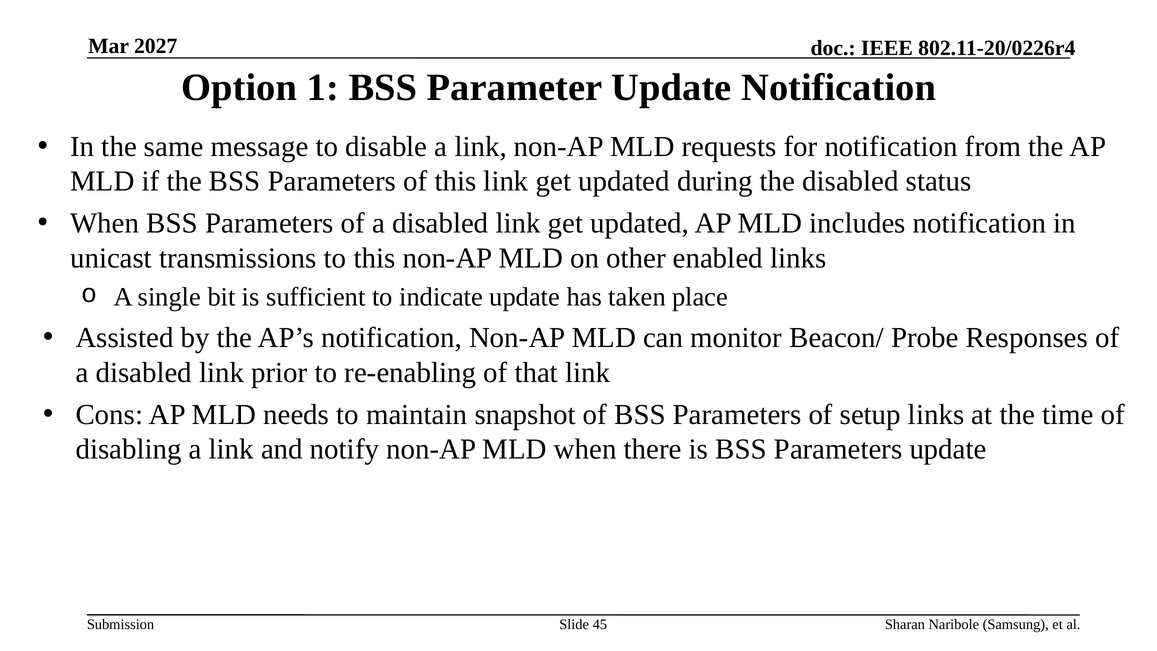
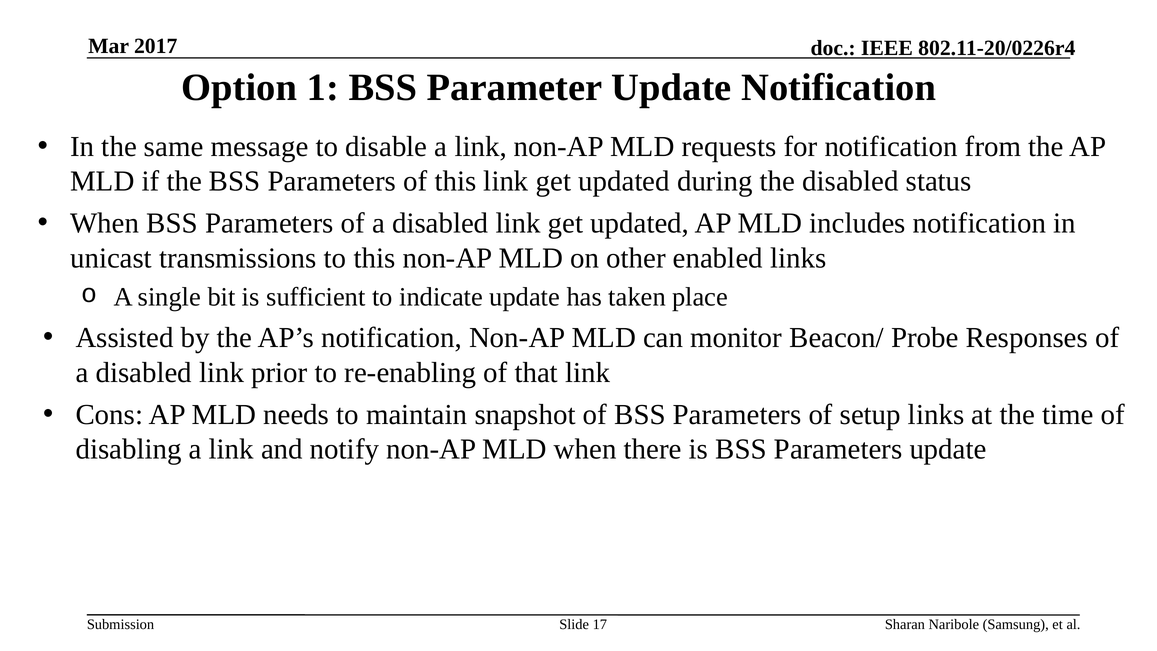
2027: 2027 -> 2017
45: 45 -> 17
